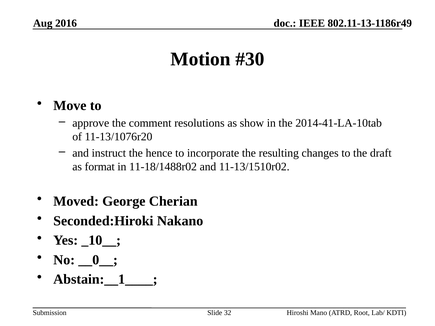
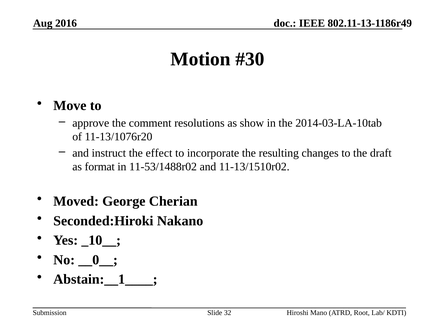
2014-41-LA-10tab: 2014-41-LA-10tab -> 2014-03-LA-10tab
hence: hence -> effect
11-18/1488r02: 11-18/1488r02 -> 11-53/1488r02
